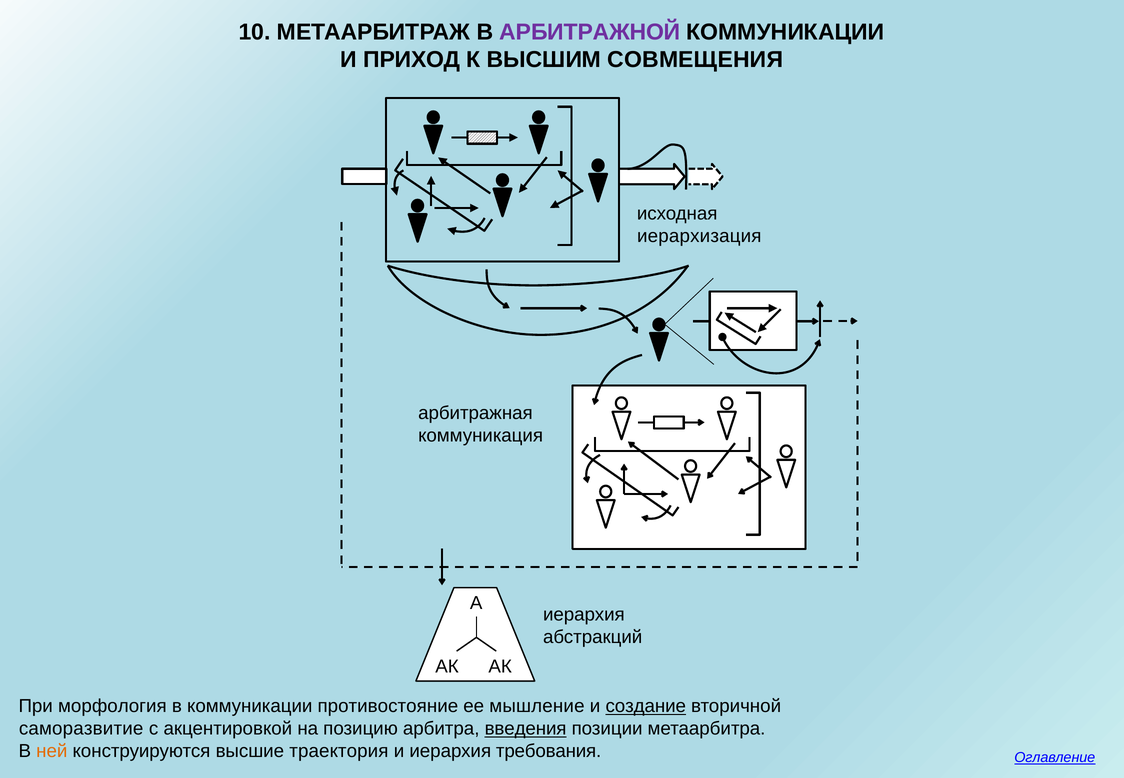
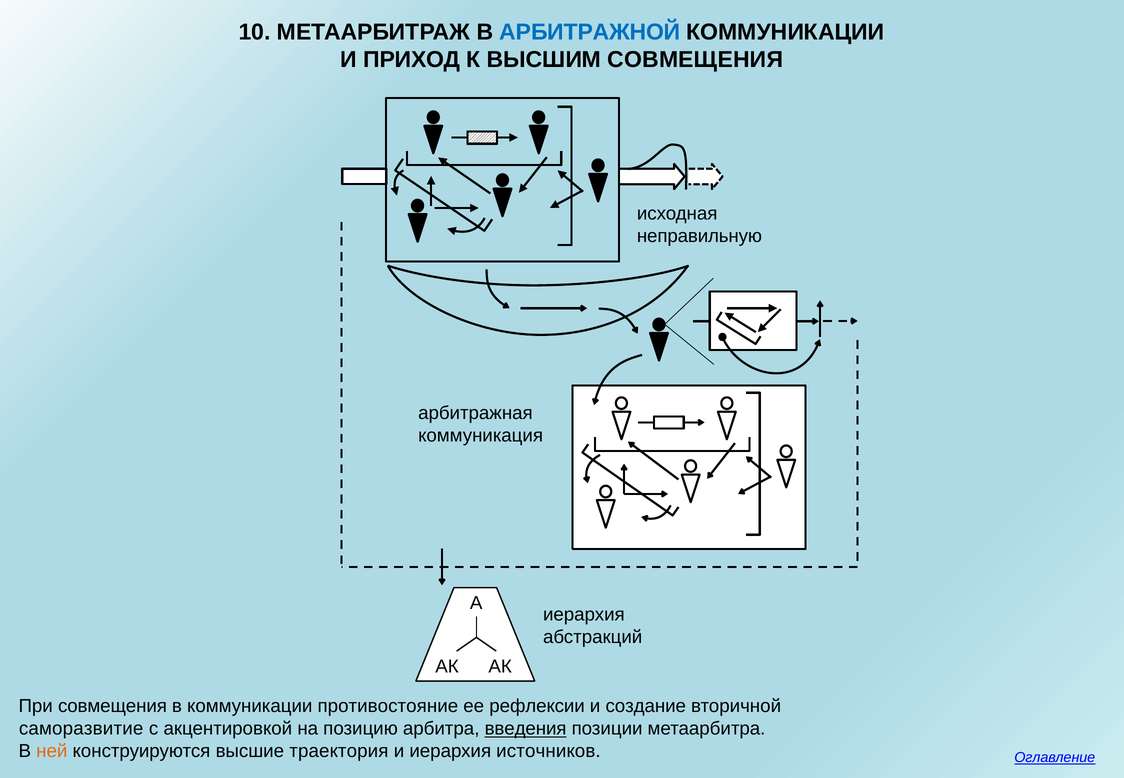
АРБИТРАЖНОЙ colour: purple -> blue
иерархизация: иерархизация -> неправильную
При морфология: морфология -> совмещения
мышление: мышление -> рефлексии
создание underline: present -> none
требования: требования -> источников
